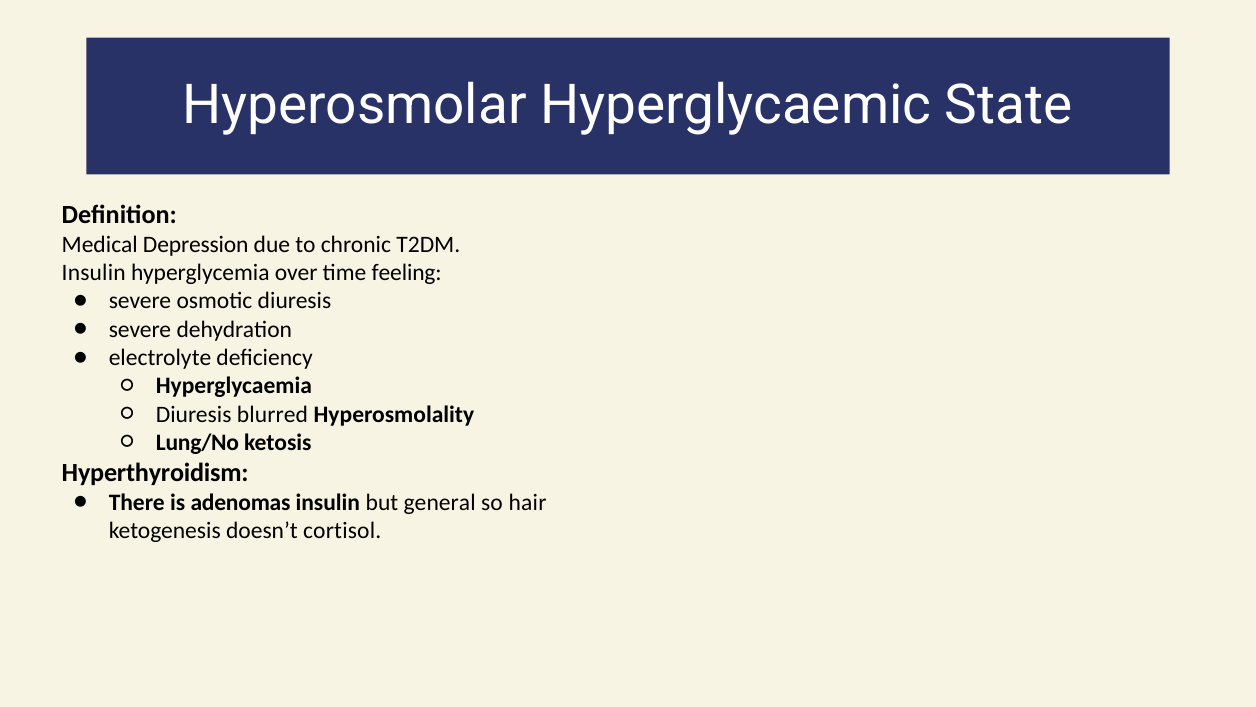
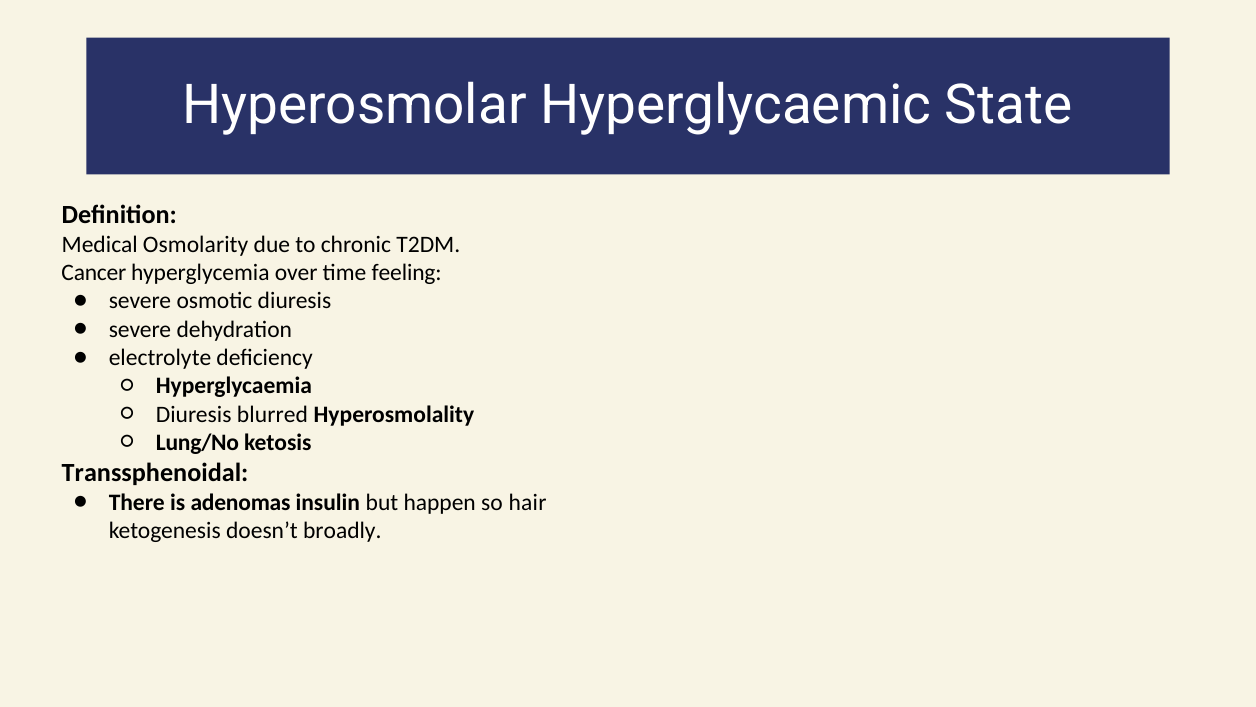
Depression: Depression -> Osmolarity
Insulin at (94, 273): Insulin -> Cancer
Hyperthyroidism: Hyperthyroidism -> Transsphenoidal
general: general -> happen
cortisol: cortisol -> broadly
